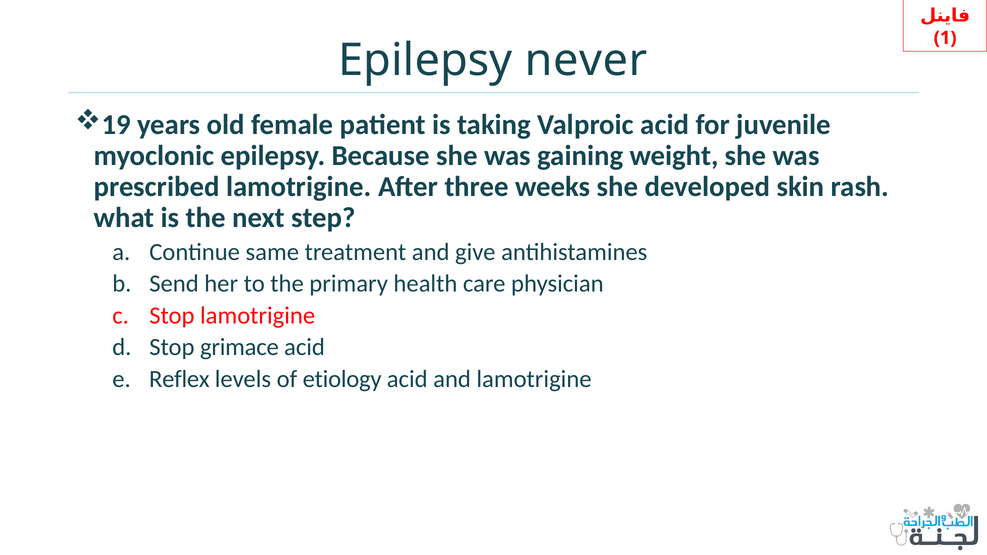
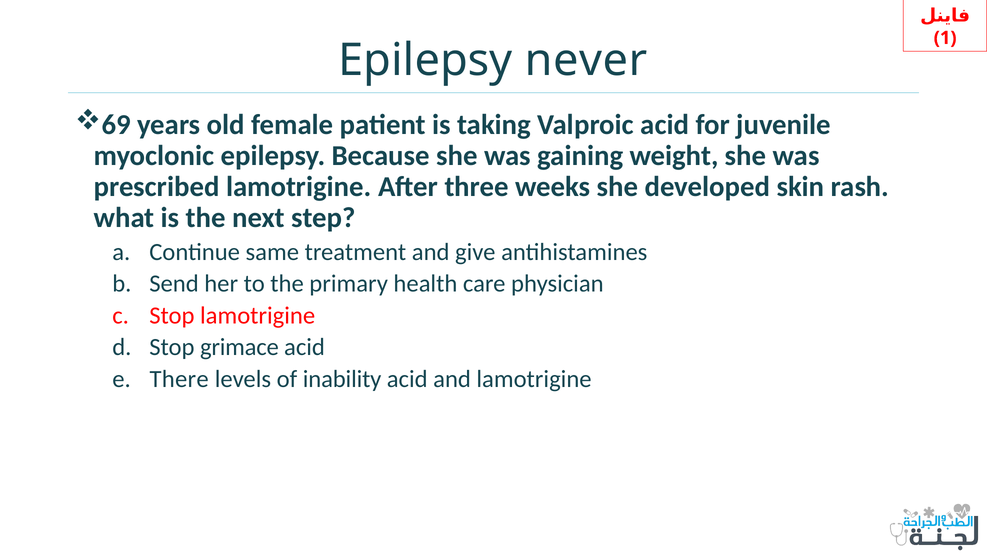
19: 19 -> 69
Reflex: Reflex -> There
etiology: etiology -> inability
